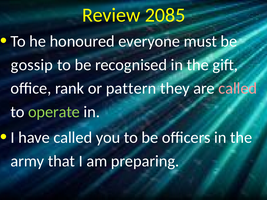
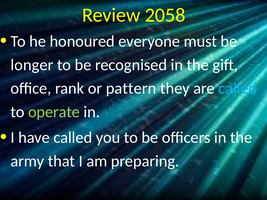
2085: 2085 -> 2058
gossip: gossip -> longer
called at (238, 88) colour: pink -> light blue
